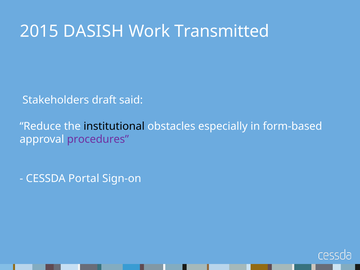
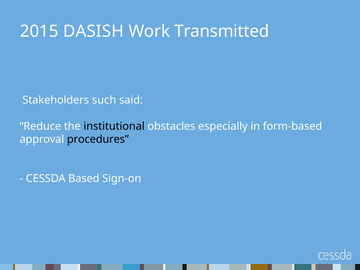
draft: draft -> such
procedures colour: purple -> black
Portal: Portal -> Based
